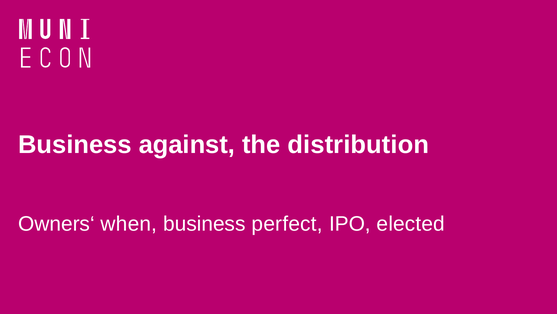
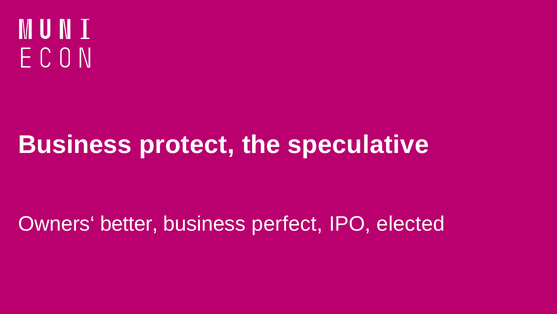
against: against -> protect
distribution: distribution -> speculative
when: when -> better
